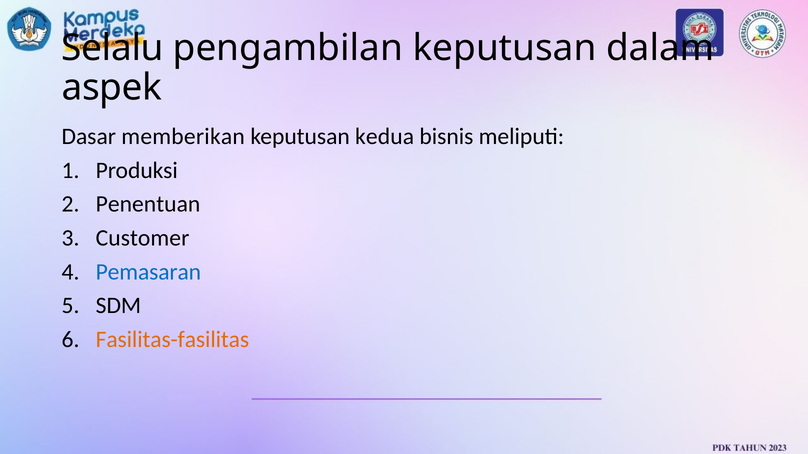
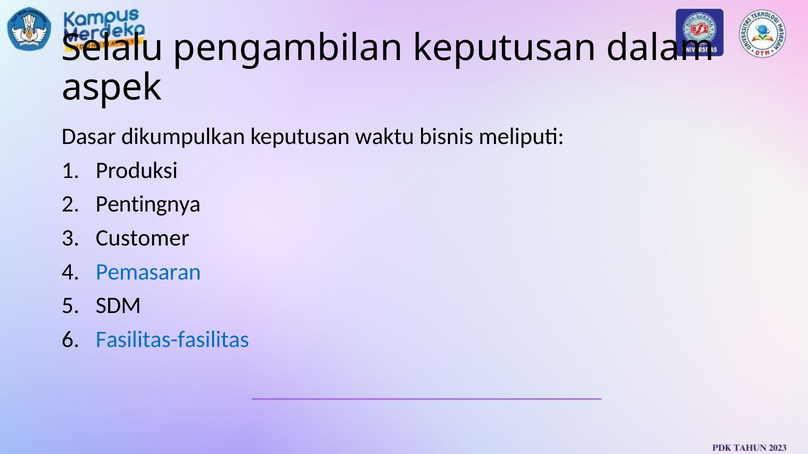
memberikan: memberikan -> dikumpulkan
kedua: kedua -> waktu
Penentuan: Penentuan -> Pentingnya
Fasilitas-fasilitas colour: orange -> blue
